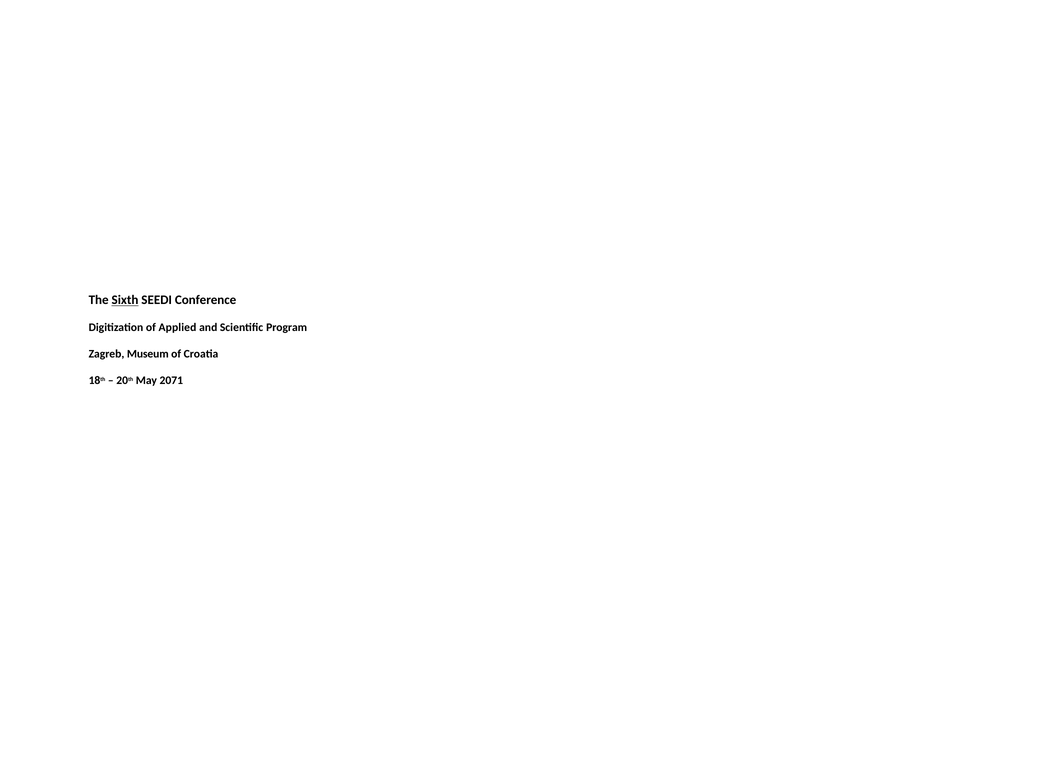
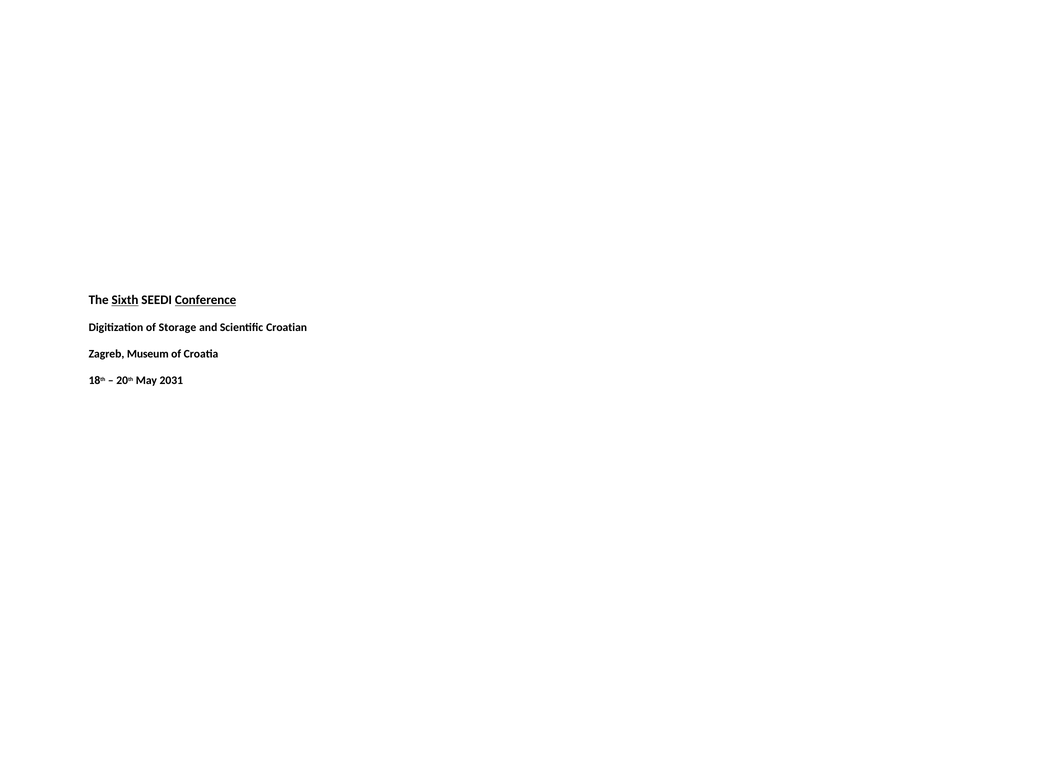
Conference underline: none -> present
Applied: Applied -> Storage
Program: Program -> Croatian
2071: 2071 -> 2031
